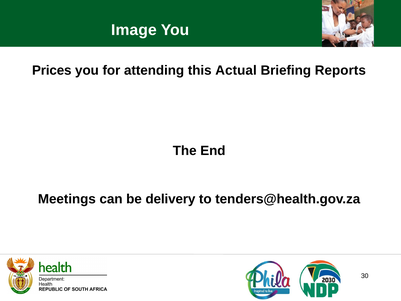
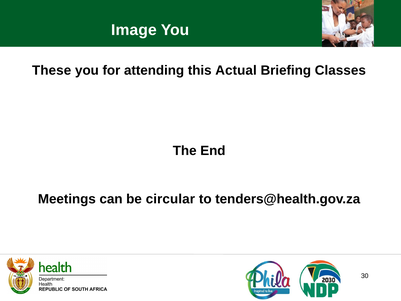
Prices: Prices -> These
Reports: Reports -> Classes
delivery: delivery -> circular
